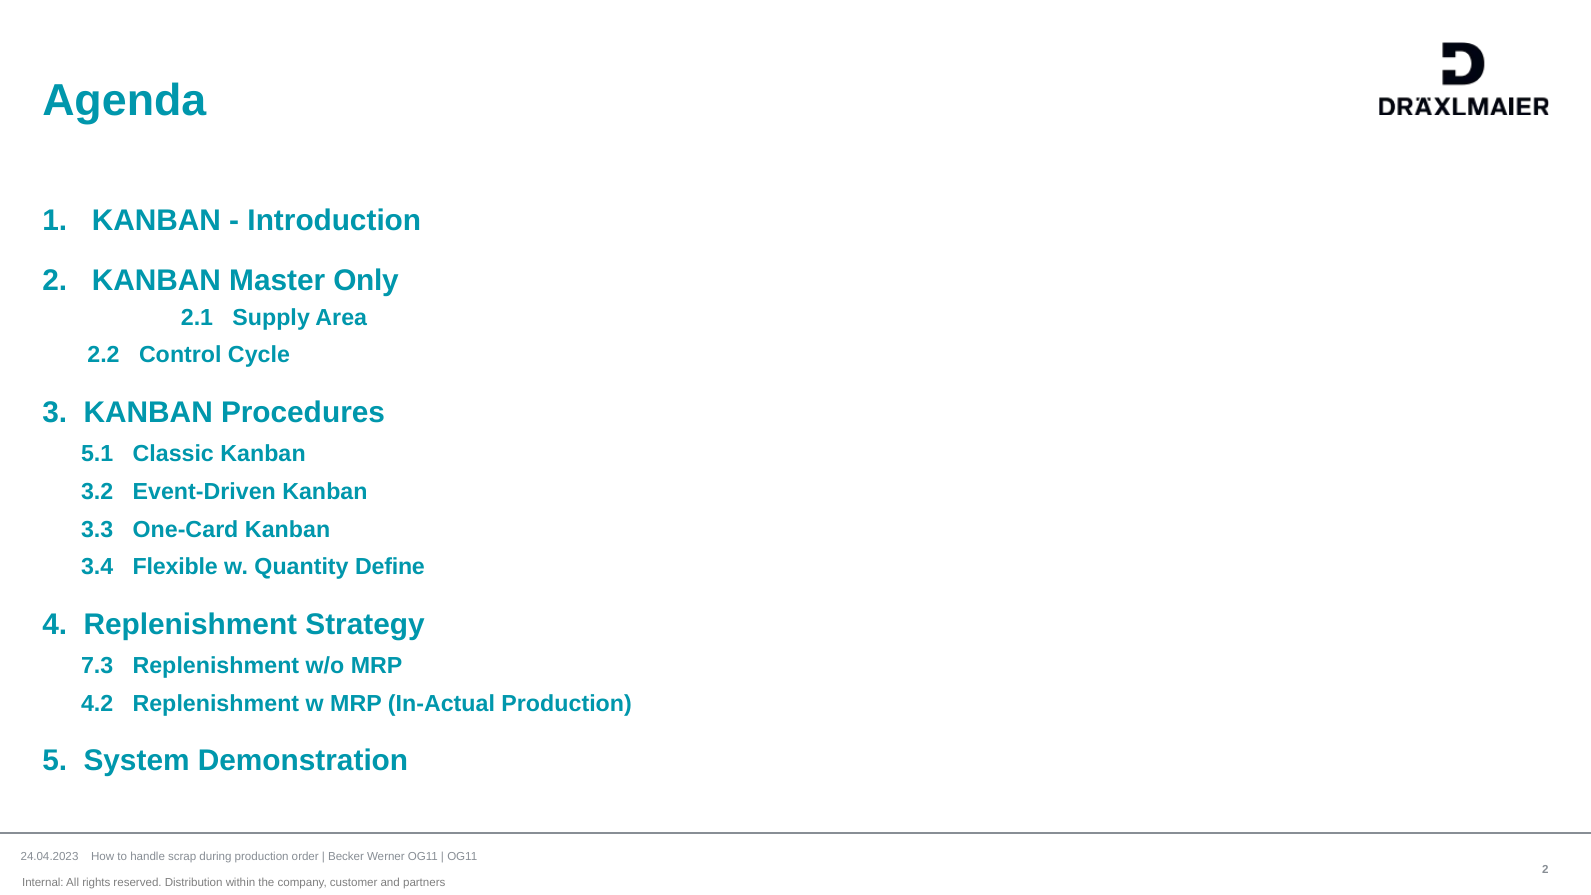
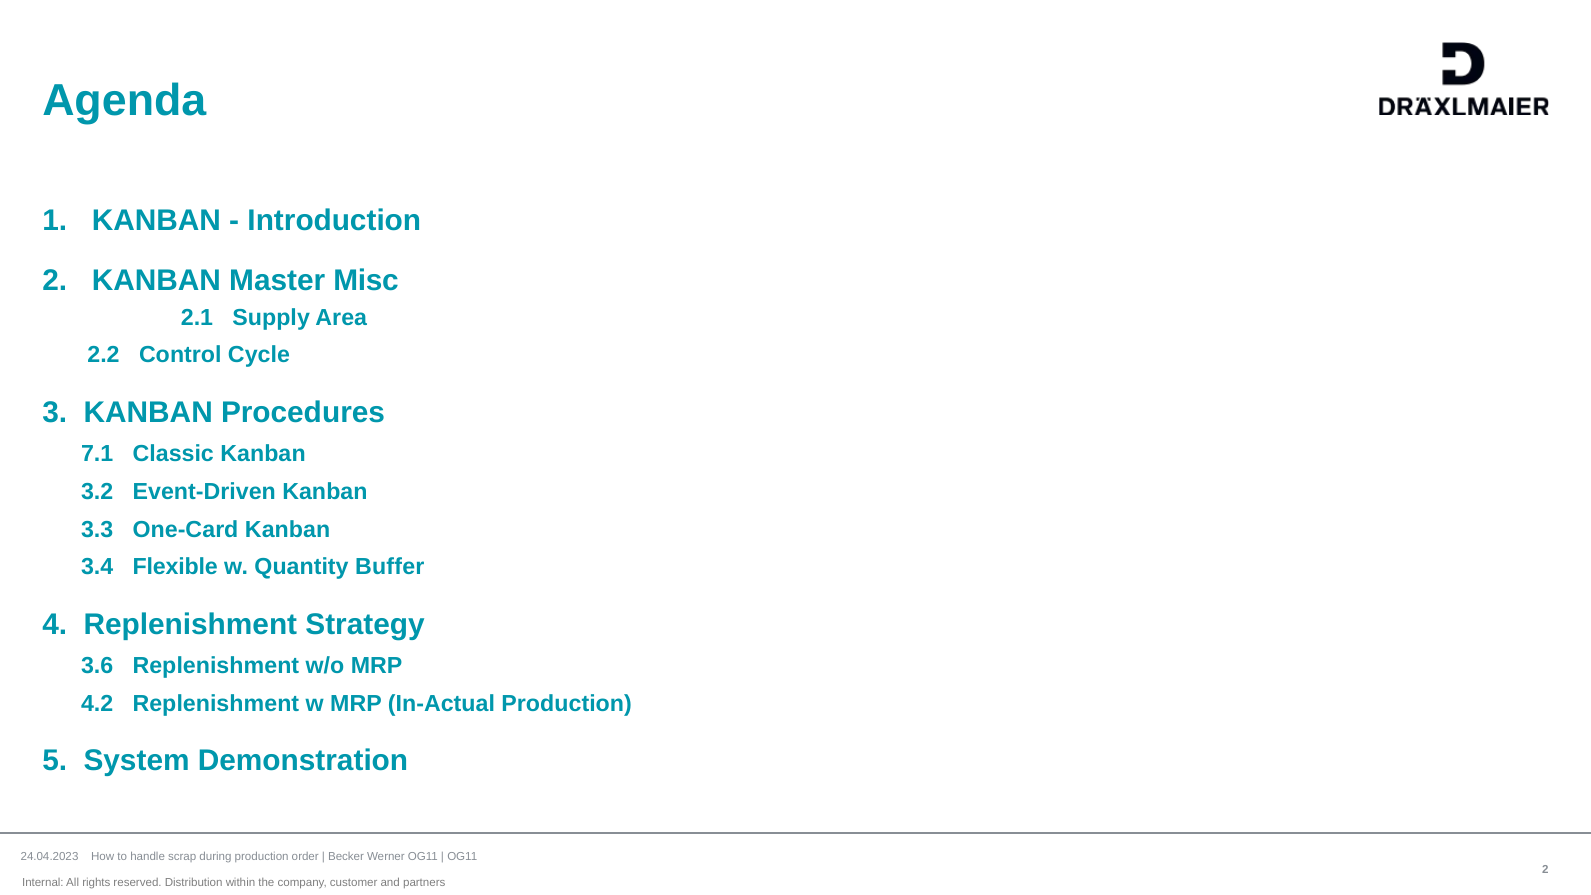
Only: Only -> Misc
5.1: 5.1 -> 7.1
Define: Define -> Buffer
7.3: 7.3 -> 3.6
